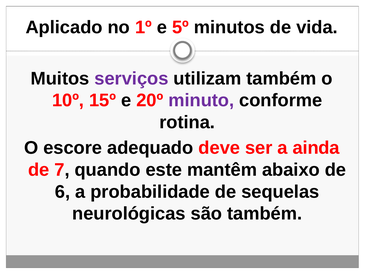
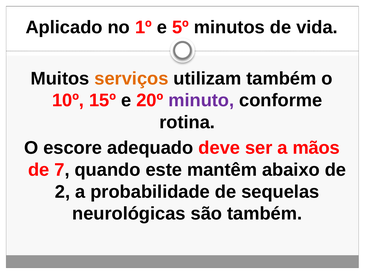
serviços colour: purple -> orange
ainda: ainda -> mãos
6: 6 -> 2
